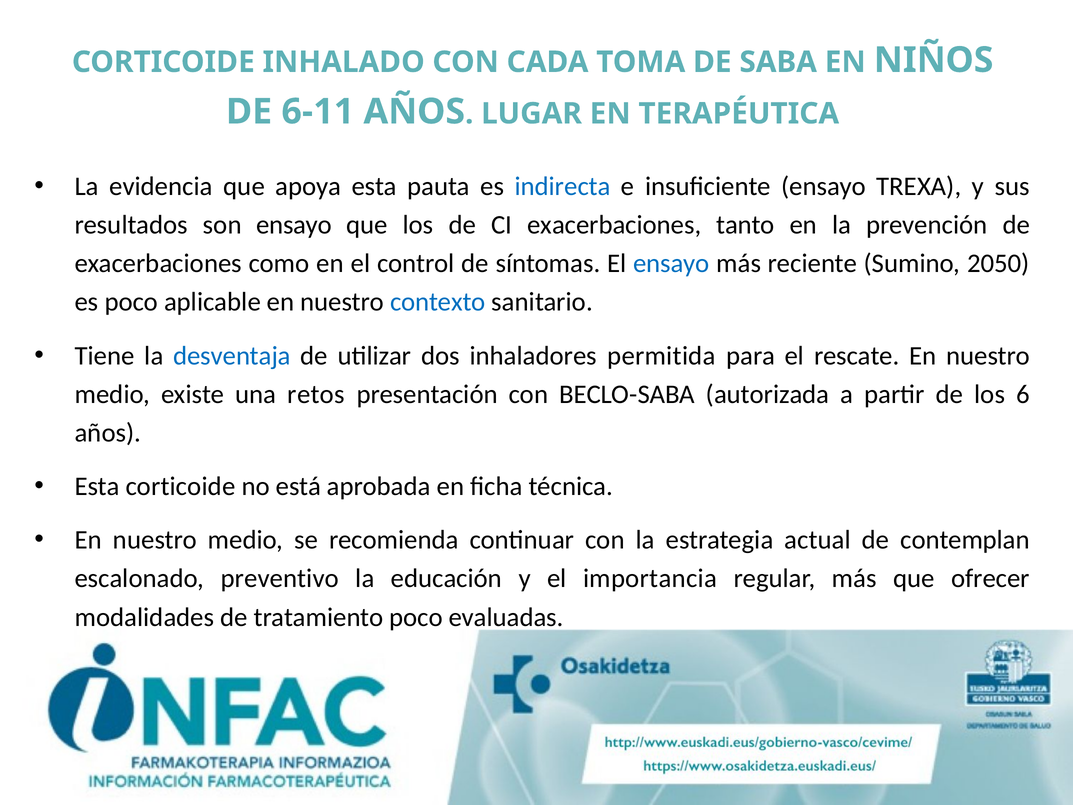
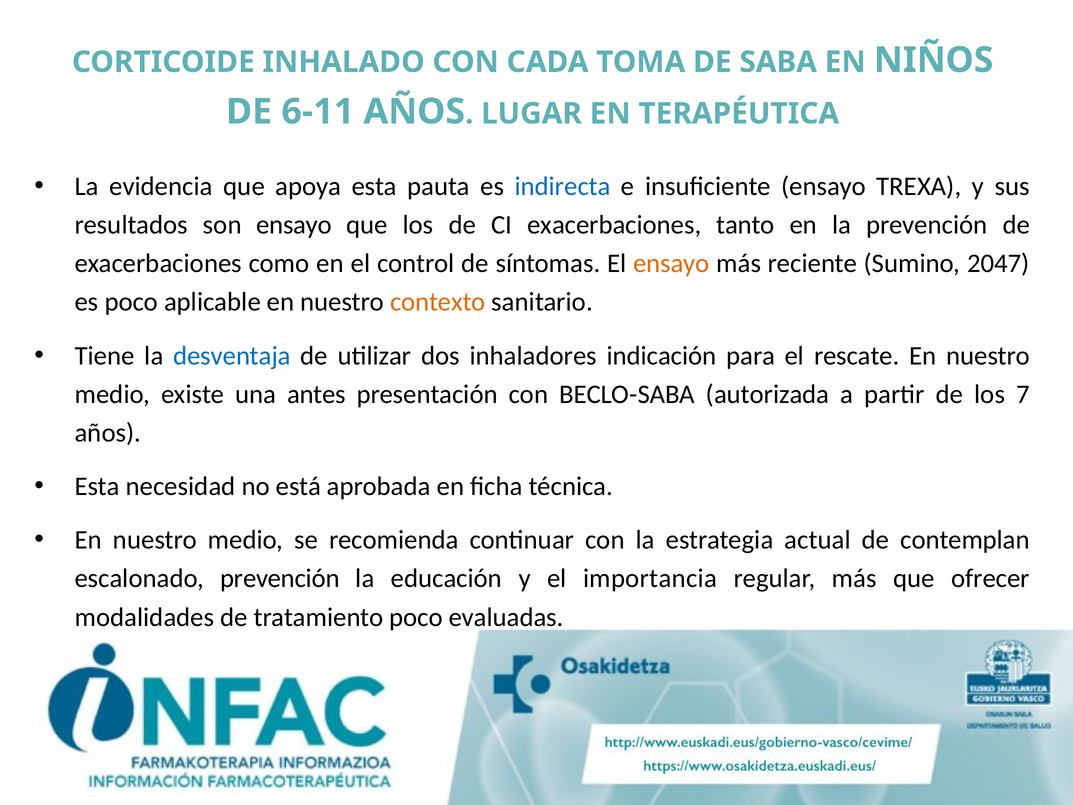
ensayo at (671, 263) colour: blue -> orange
2050: 2050 -> 2047
contexto colour: blue -> orange
permitida: permitida -> indicación
retos: retos -> antes
6: 6 -> 7
Esta corticoide: corticoide -> necesidad
escalonado preventivo: preventivo -> prevención
